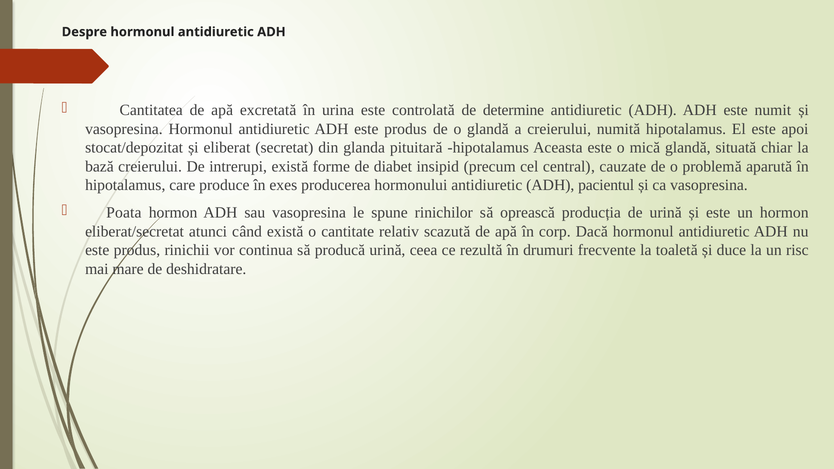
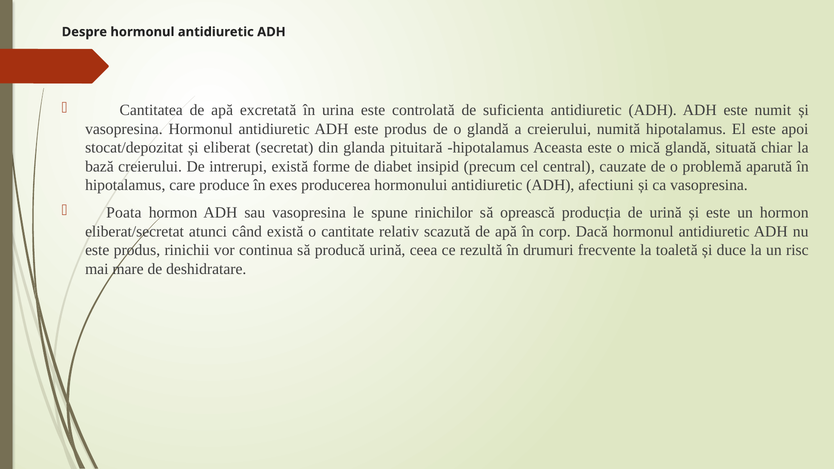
determine: determine -> suficienta
pacientul: pacientul -> afectiuni
